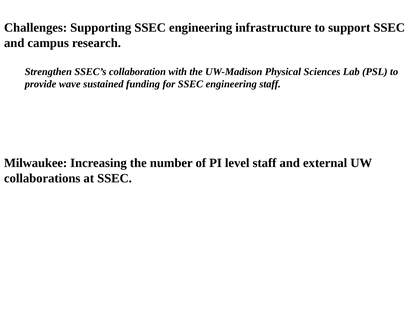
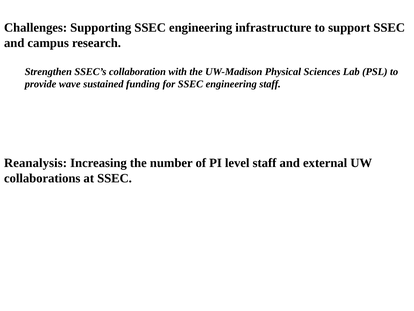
Milwaukee: Milwaukee -> Reanalysis
